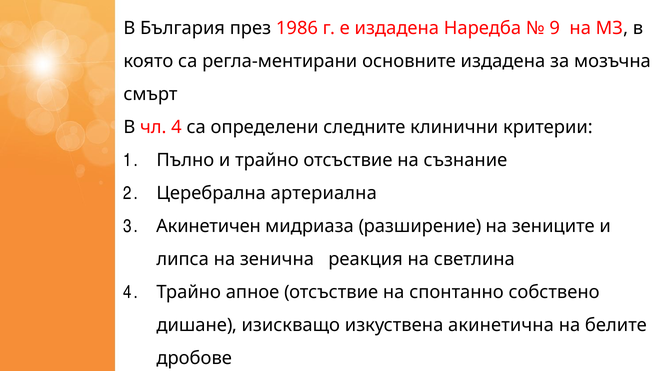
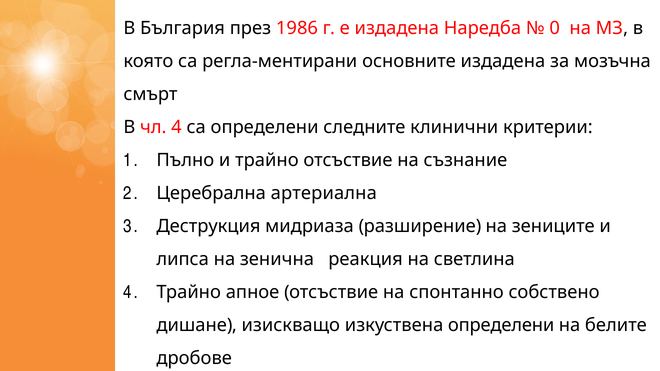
9: 9 -> 0
Акинетичен: Акинетичен -> Деструкция
изкуствена акинетична: акинетична -> определени
